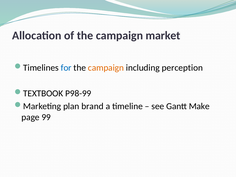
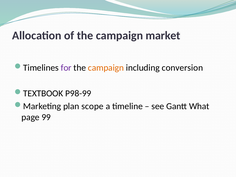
for colour: blue -> purple
perception: perception -> conversion
brand: brand -> scope
Make: Make -> What
